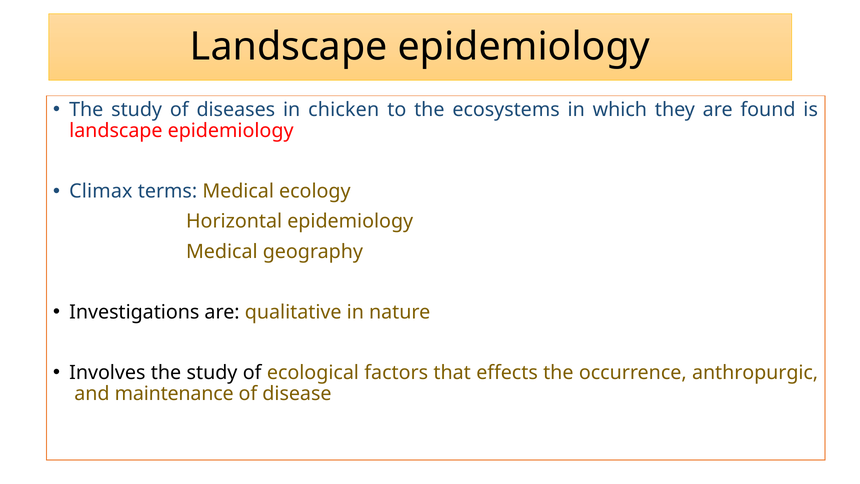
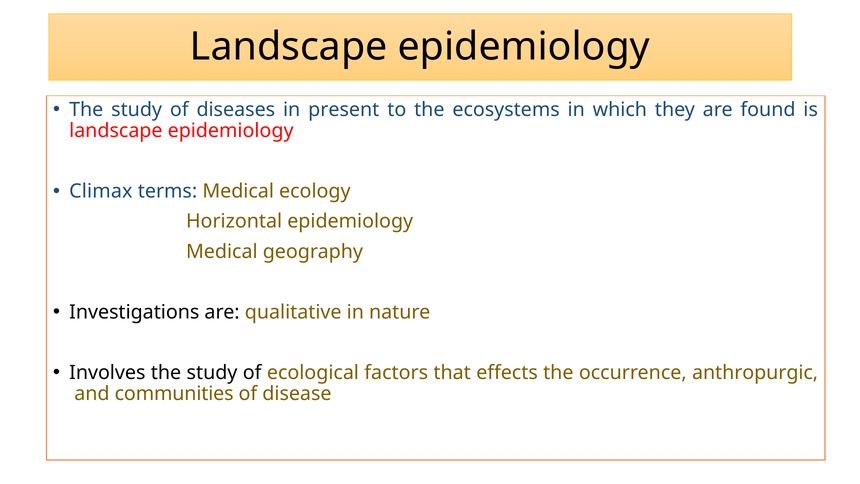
chicken: chicken -> present
maintenance: maintenance -> communities
